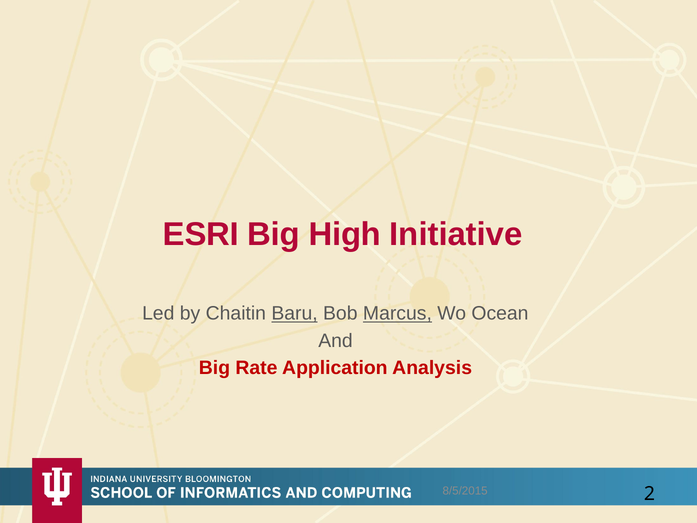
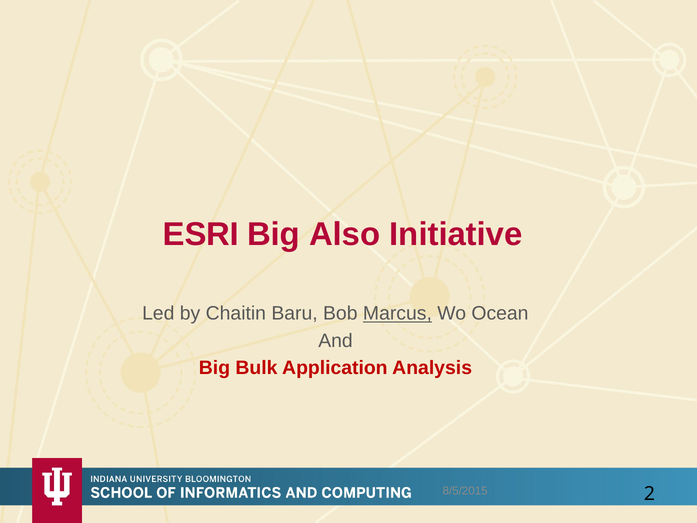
High: High -> Also
Baru underline: present -> none
Rate: Rate -> Bulk
